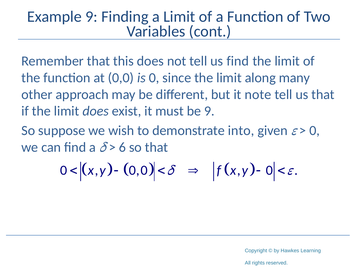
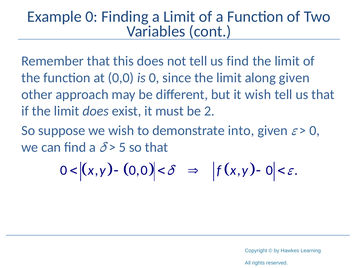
Example 9: 9 -> 0
along many: many -> given
it note: note -> wish
be 9: 9 -> 2
6: 6 -> 5
